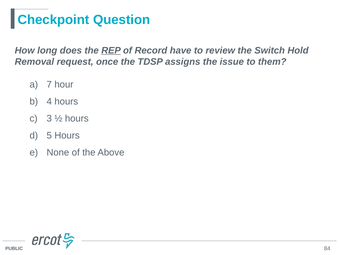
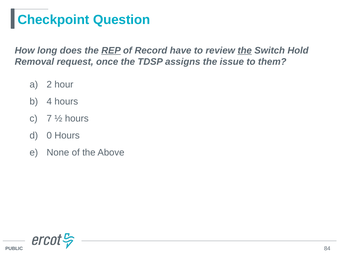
the at (245, 50) underline: none -> present
7: 7 -> 2
3: 3 -> 7
5: 5 -> 0
